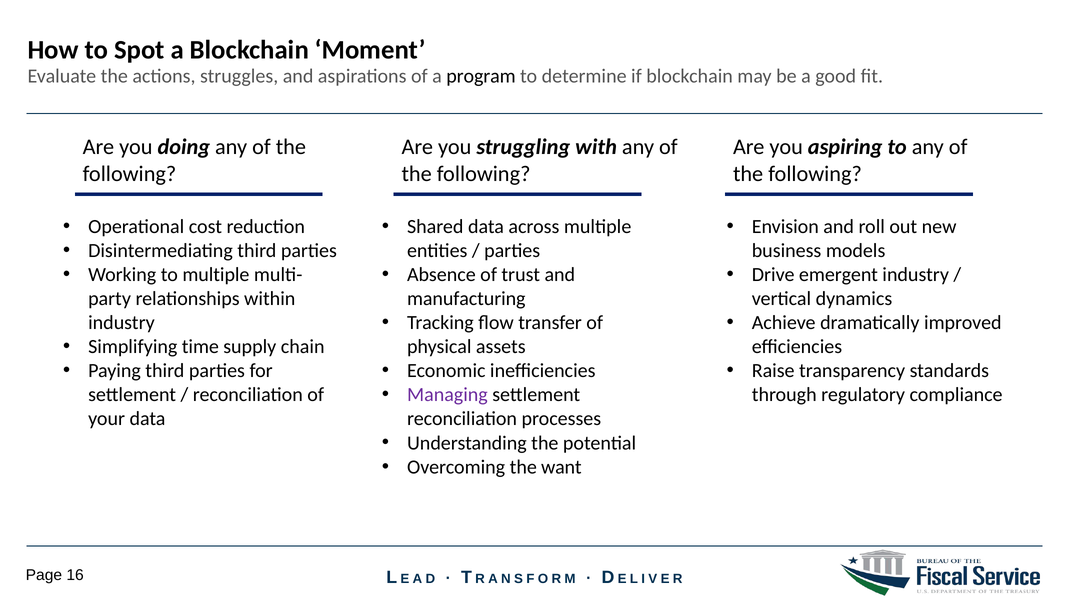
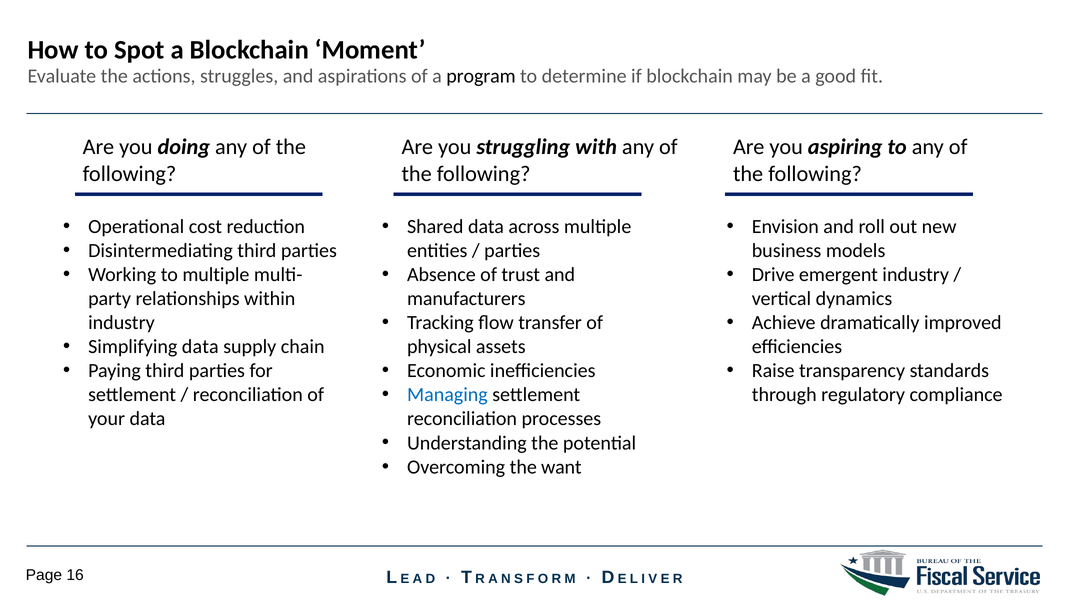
manufacturing: manufacturing -> manufacturers
Simplifying time: time -> data
Managing colour: purple -> blue
